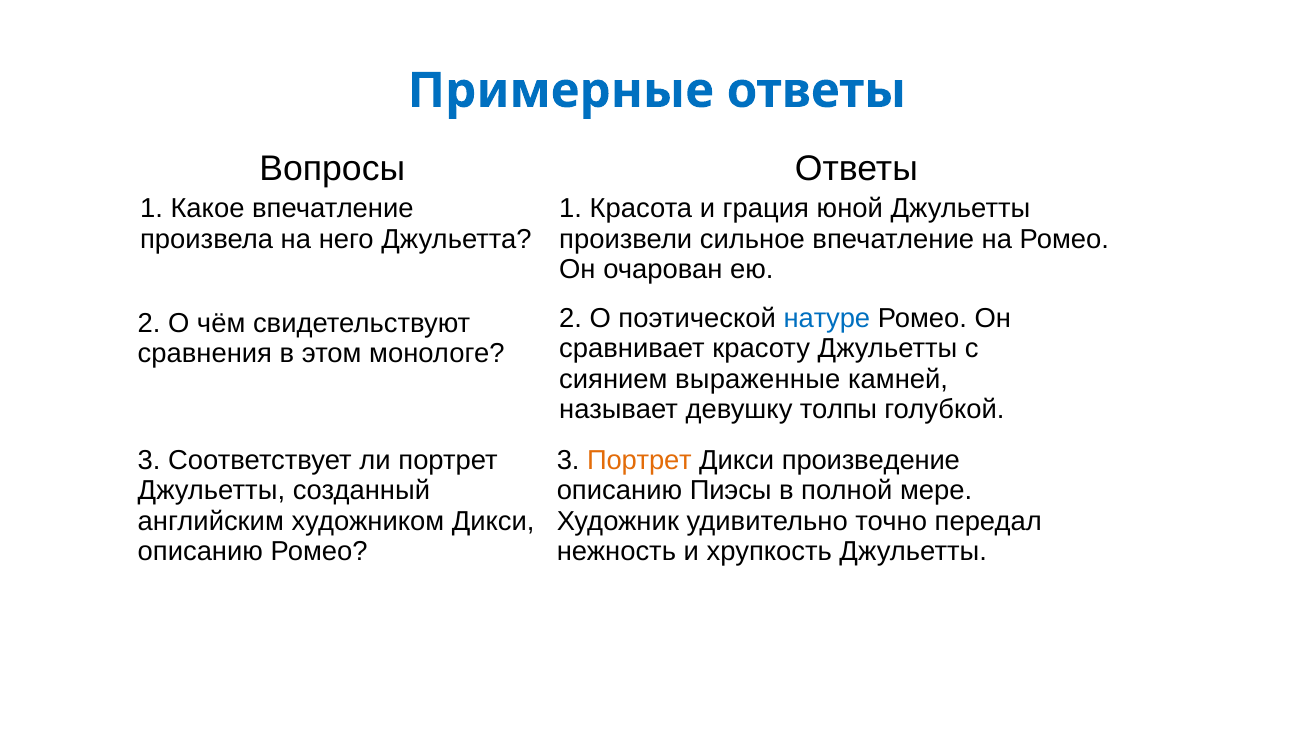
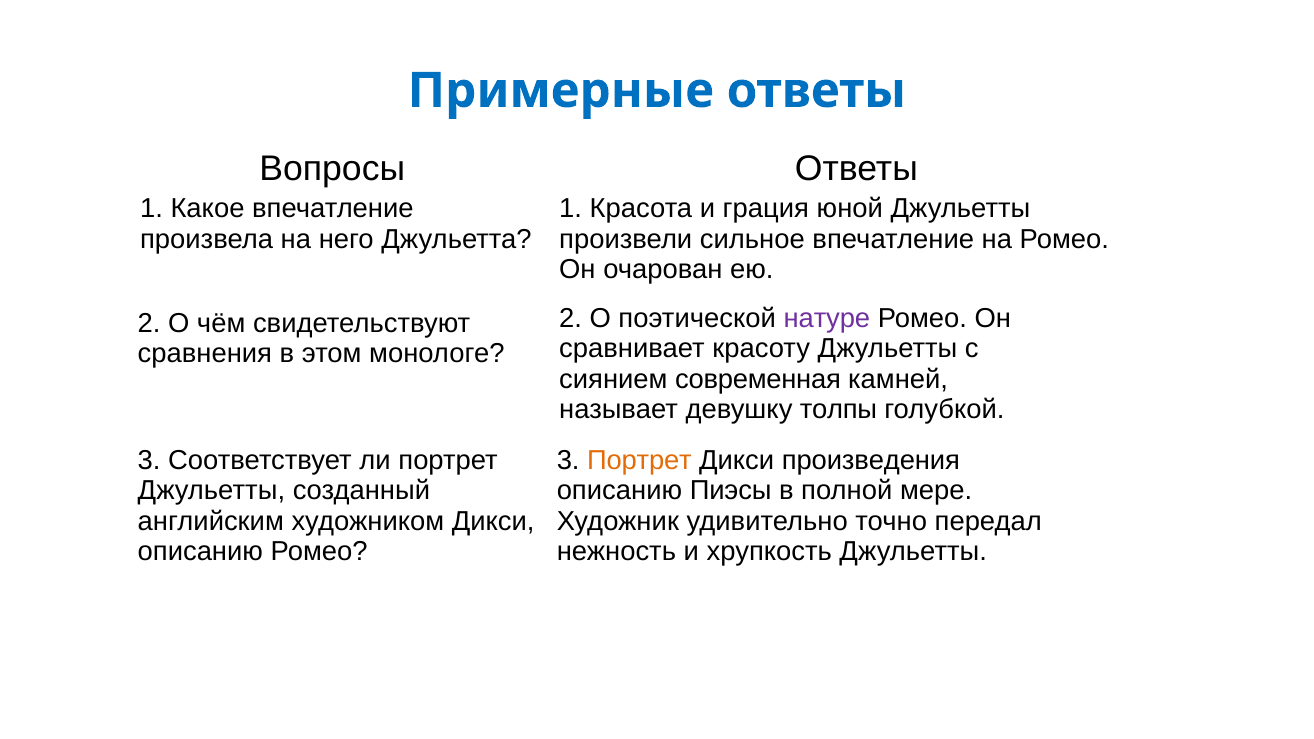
натуре colour: blue -> purple
выраженные: выраженные -> современная
произведение: произведение -> произведения
